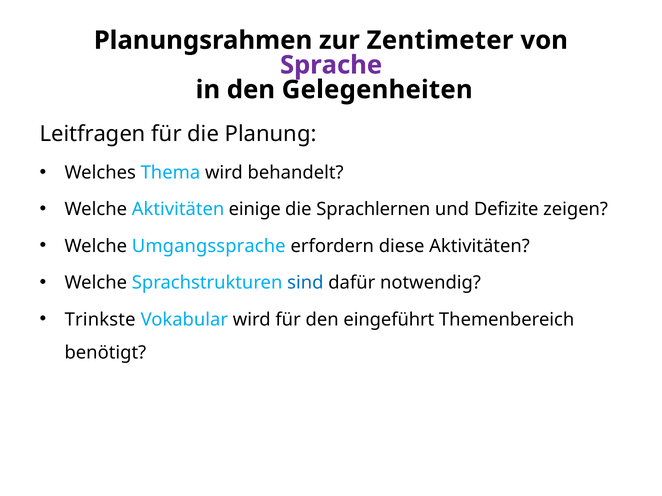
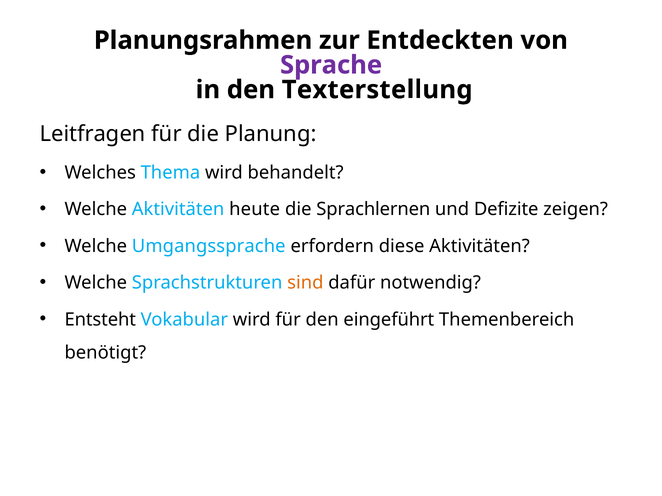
Zentimeter: Zentimeter -> Entdeckten
Gelegenheiten: Gelegenheiten -> Texterstellung
einige: einige -> heute
sind colour: blue -> orange
Trinkste: Trinkste -> Entsteht
